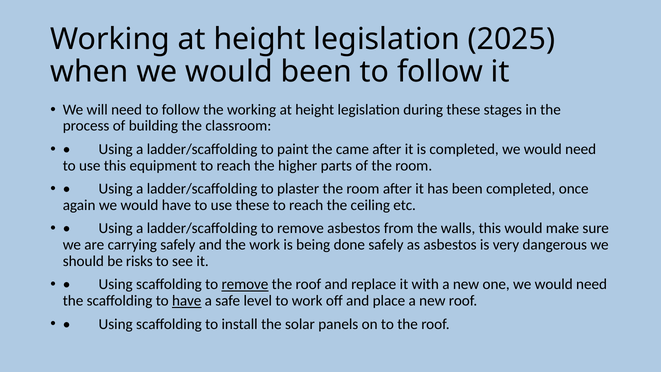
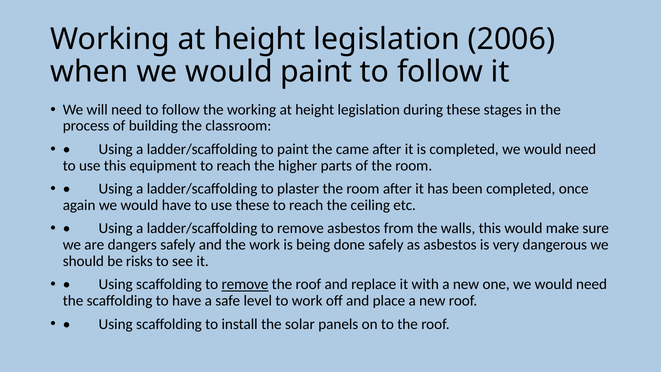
2025: 2025 -> 2006
would been: been -> paint
carrying: carrying -> dangers
have at (187, 301) underline: present -> none
